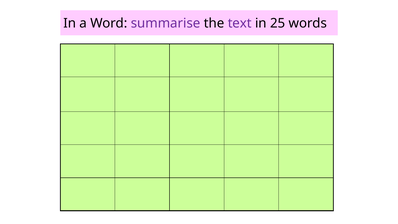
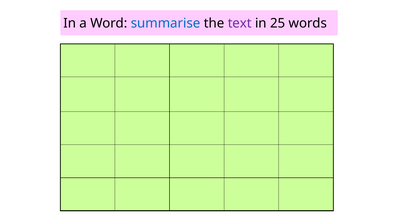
summarise colour: purple -> blue
